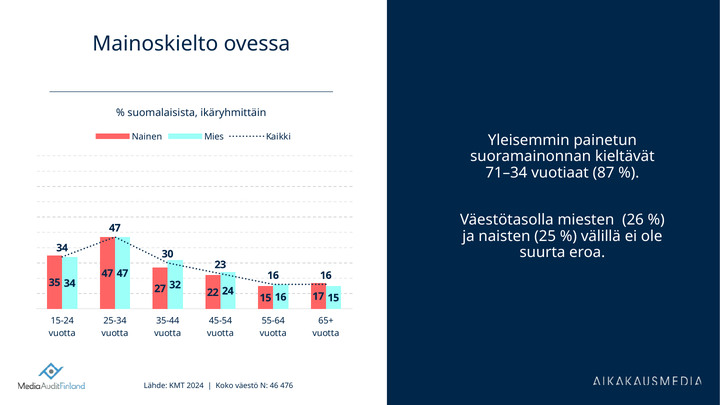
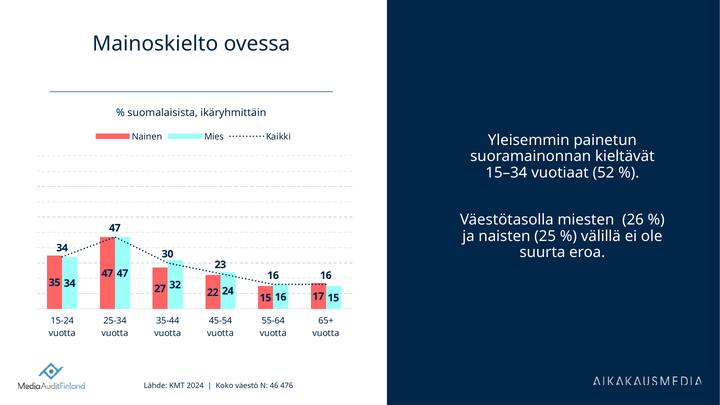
71–34: 71–34 -> 15–34
87: 87 -> 52
